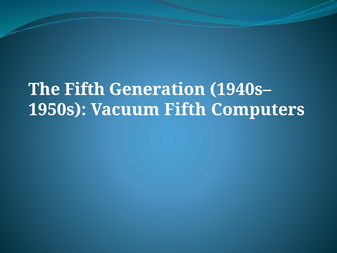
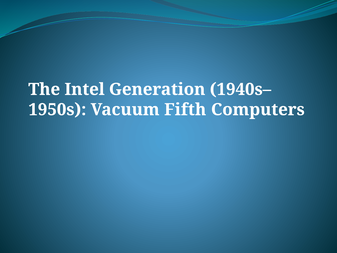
The Fifth: Fifth -> Intel
